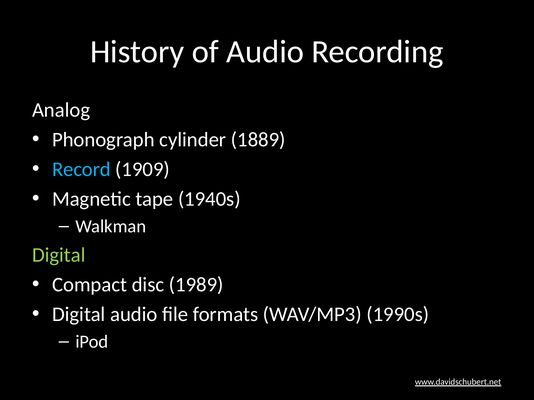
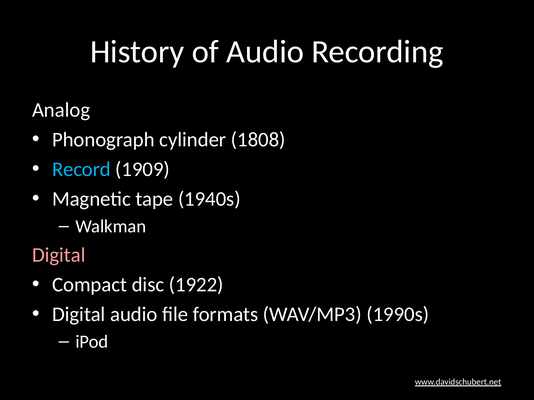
1889: 1889 -> 1808
Digital at (59, 255) colour: light green -> pink
1989: 1989 -> 1922
